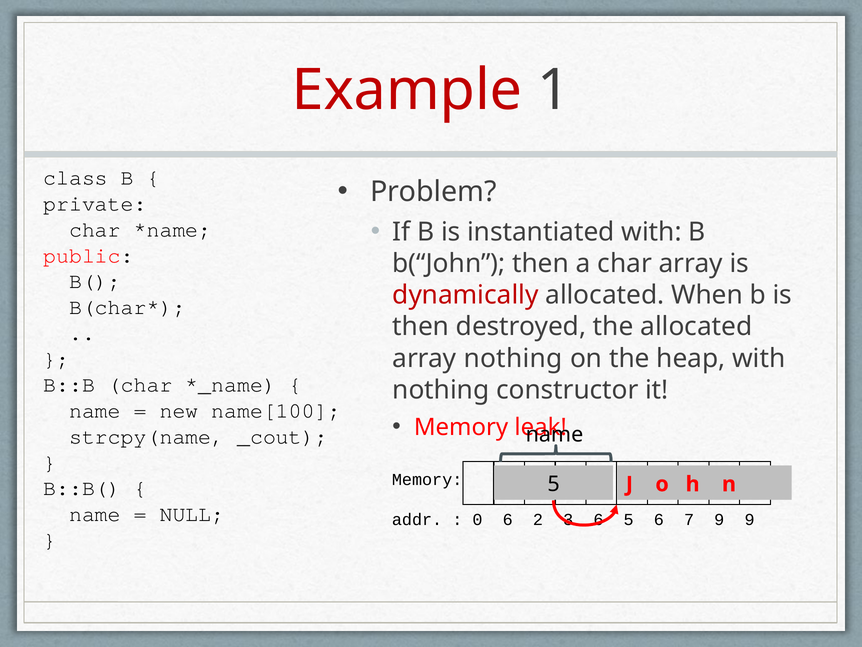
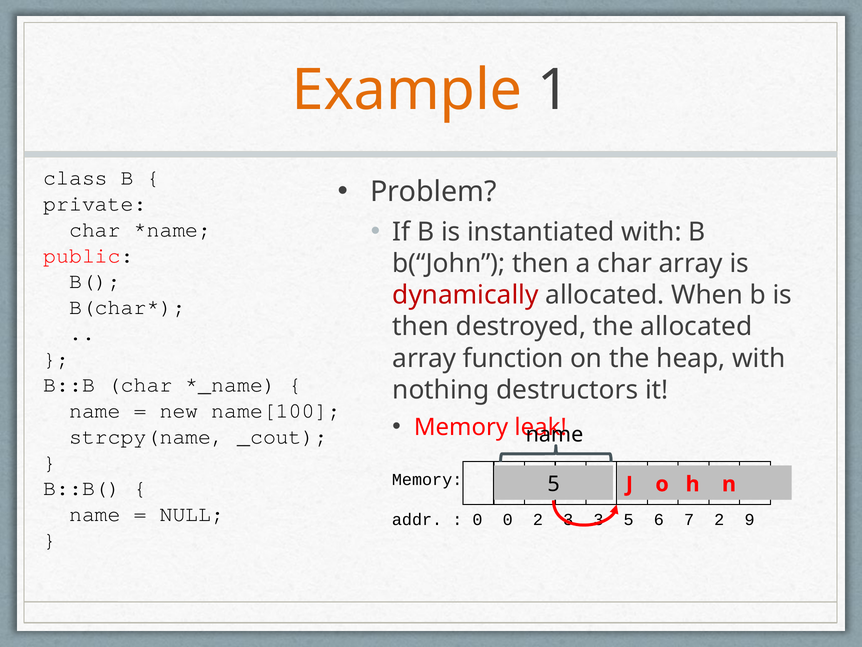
Example colour: red -> orange
array nothing: nothing -> function
constructor: constructor -> destructors
0 6: 6 -> 0
3 6: 6 -> 3
7 9: 9 -> 2
